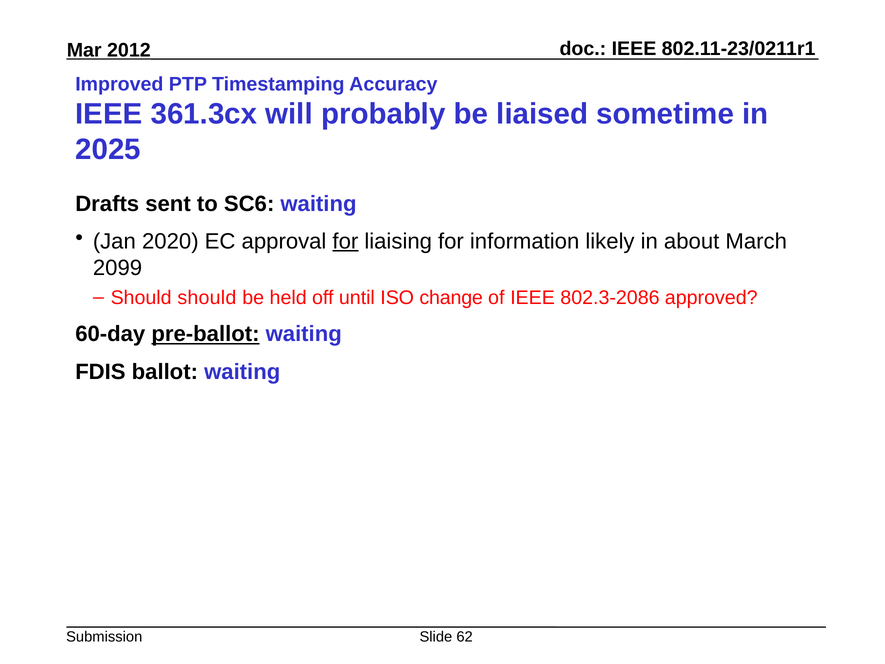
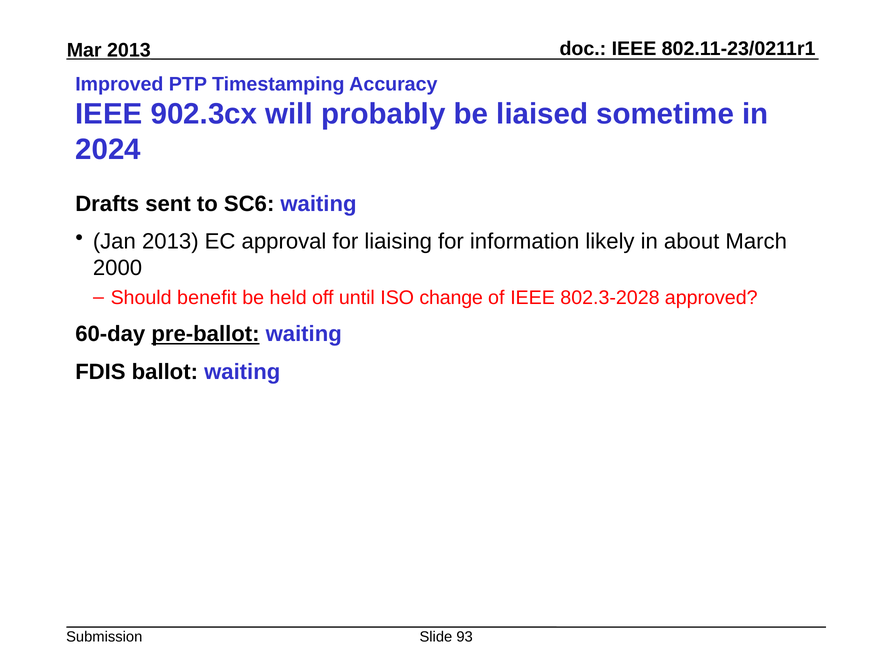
2012 at (129, 50): 2012 -> 2013
361.3cx: 361.3cx -> 902.3cx
2025: 2025 -> 2024
Jan 2020: 2020 -> 2013
for at (345, 241) underline: present -> none
2099: 2099 -> 2000
Should should: should -> benefit
802.3-2086: 802.3-2086 -> 802.3-2028
62: 62 -> 93
